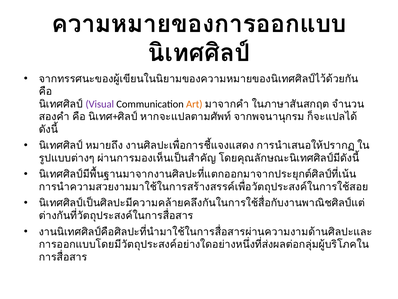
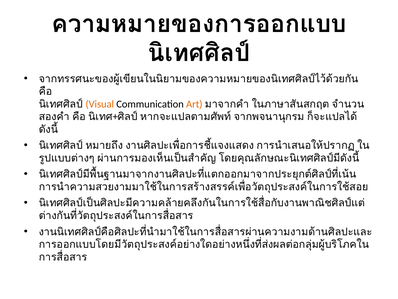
Visual colour: purple -> orange
